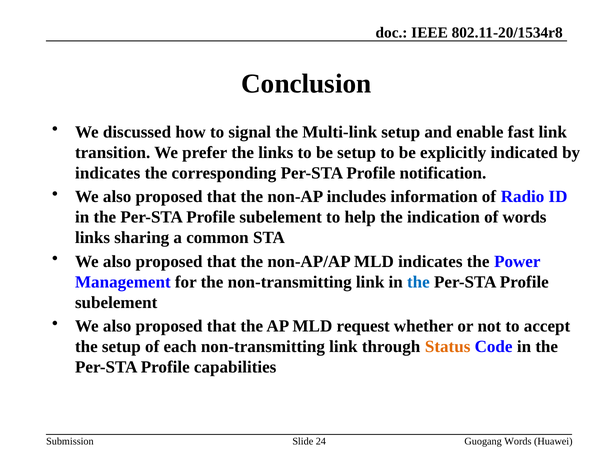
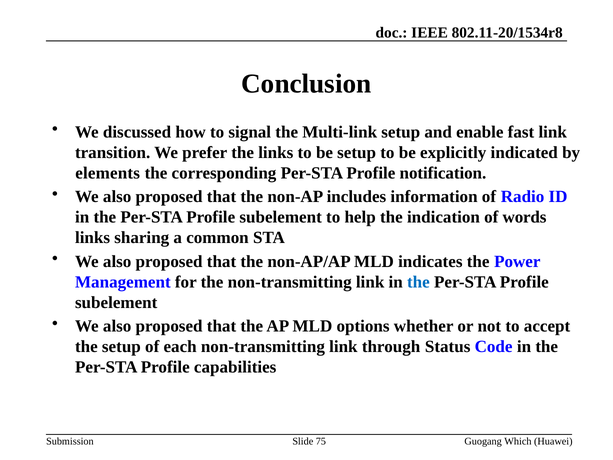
indicates at (108, 173): indicates -> elements
request: request -> options
Status colour: orange -> black
24: 24 -> 75
Guogang Words: Words -> Which
